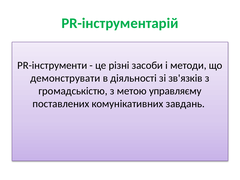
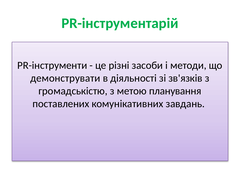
управляєму: управляєму -> планування
